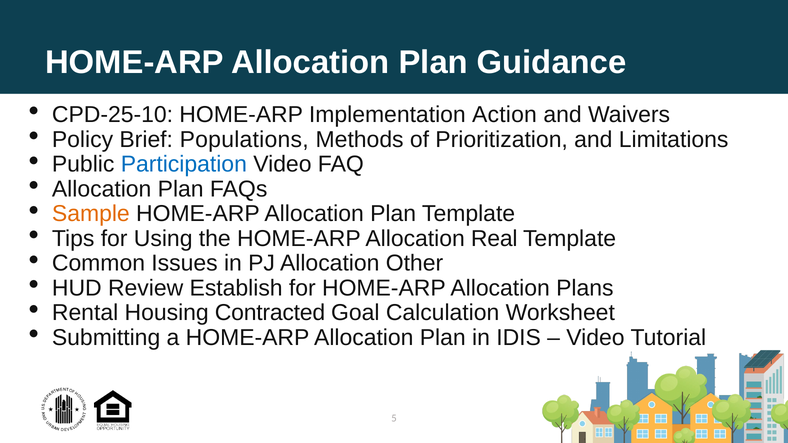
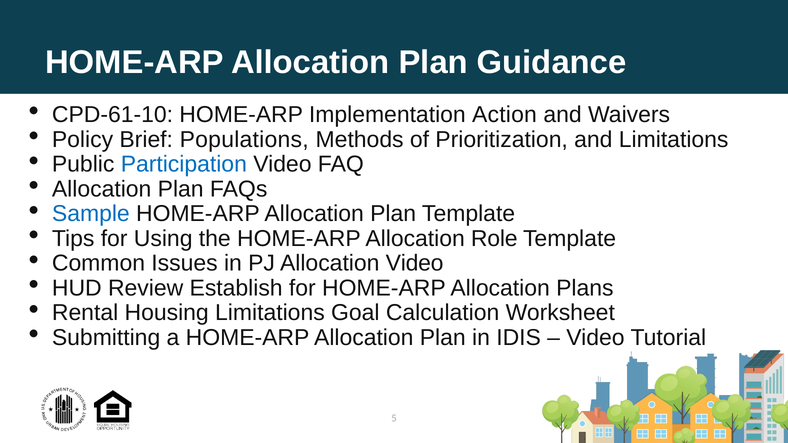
CPD-25-10: CPD-25-10 -> CPD-61-10
Sample colour: orange -> blue
Real: Real -> Role
Allocation Other: Other -> Video
Housing Contracted: Contracted -> Limitations
